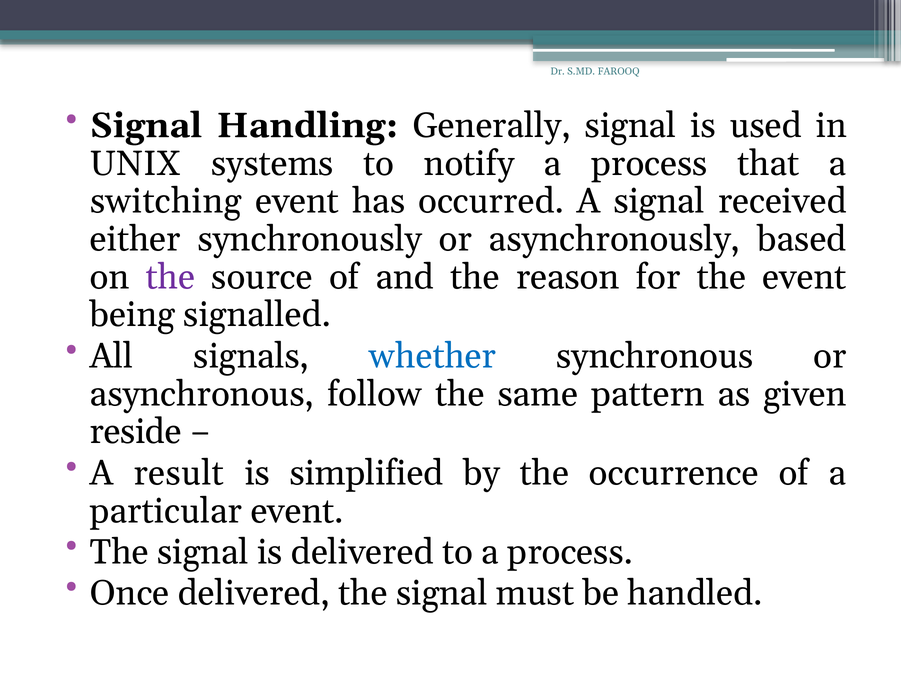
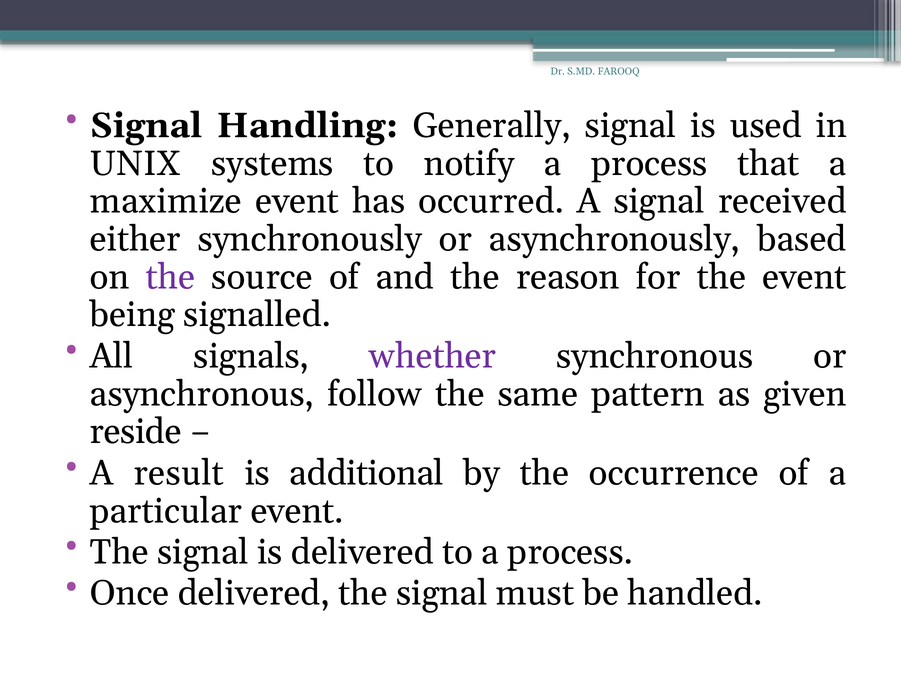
switching: switching -> maximize
whether colour: blue -> purple
simplified: simplified -> additional
